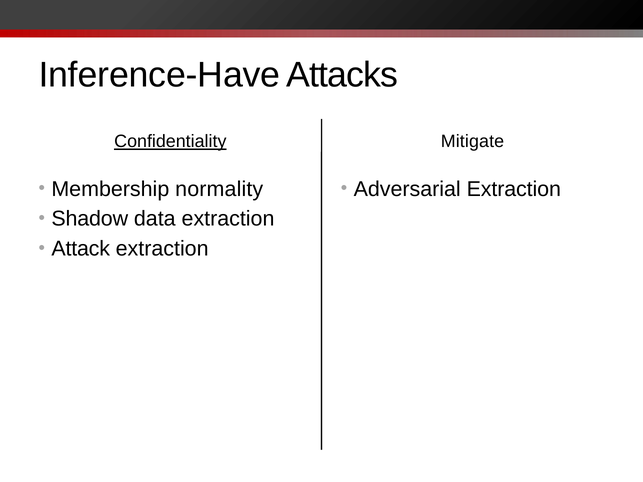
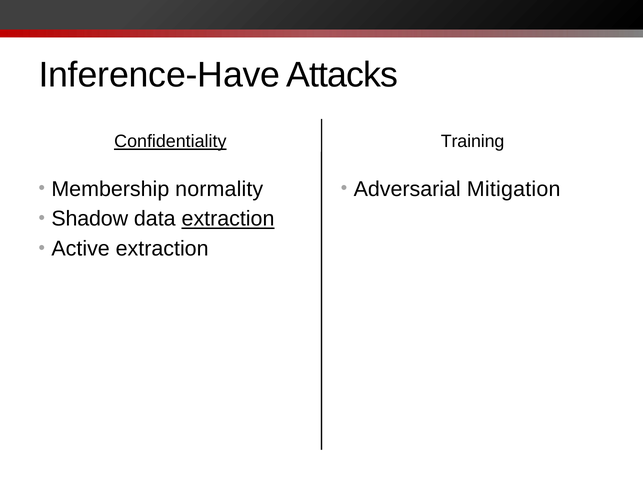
Mitigate: Mitigate -> Training
Adversarial Extraction: Extraction -> Mitigation
extraction at (228, 219) underline: none -> present
Attack: Attack -> Active
